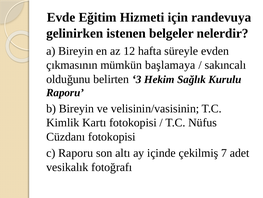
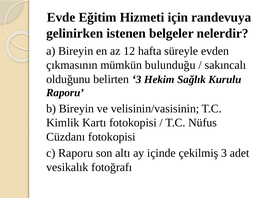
başlamaya: başlamaya -> bulunduğu
çekilmiş 7: 7 -> 3
